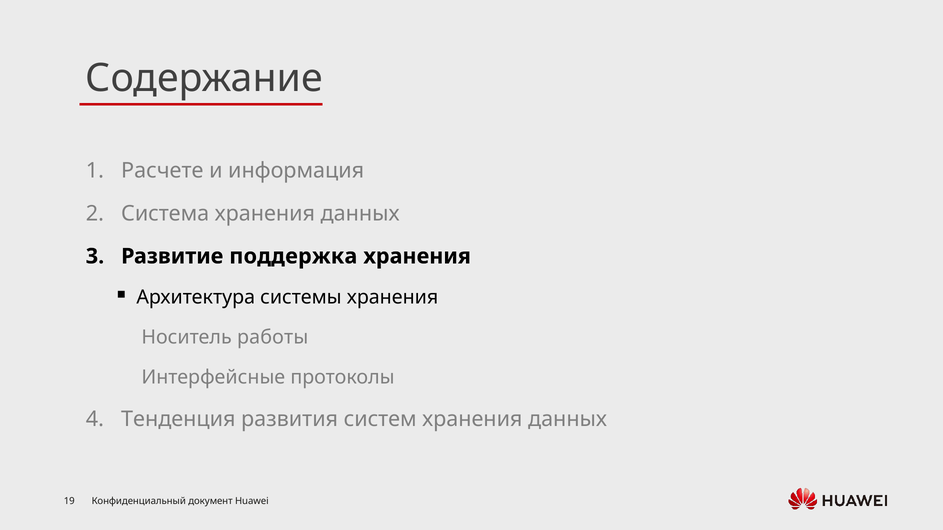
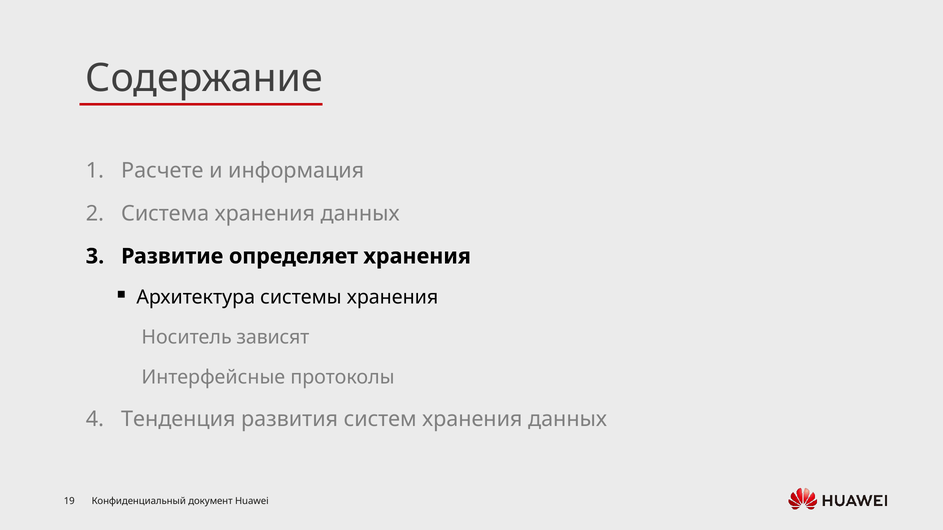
поддержка: поддержка -> определяет
работы: работы -> зависят
